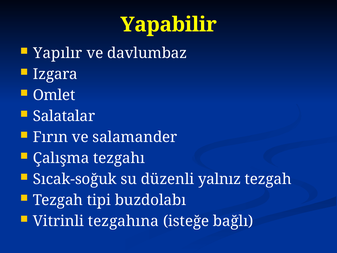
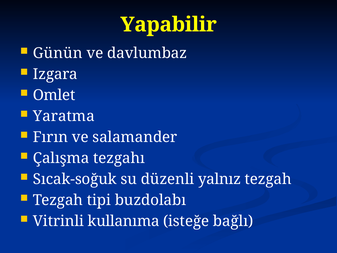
Yapılır: Yapılır -> Günün
Salatalar: Salatalar -> Yaratma
tezgahına: tezgahına -> kullanıma
